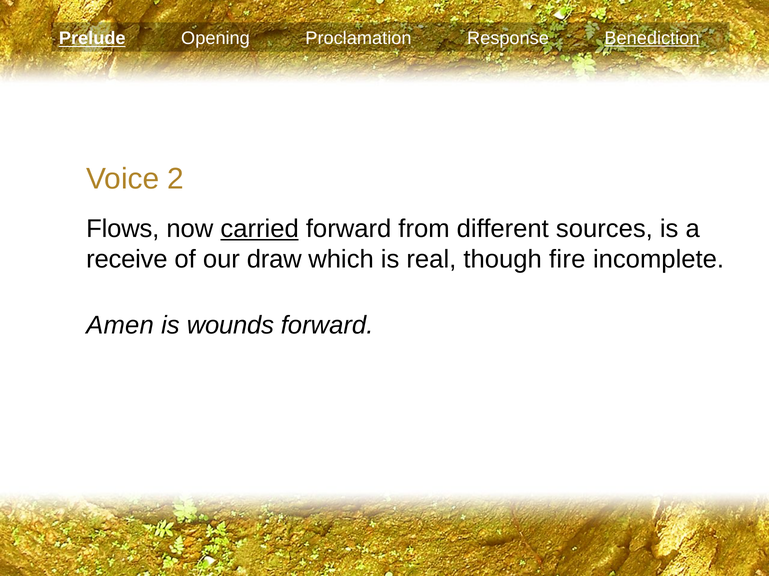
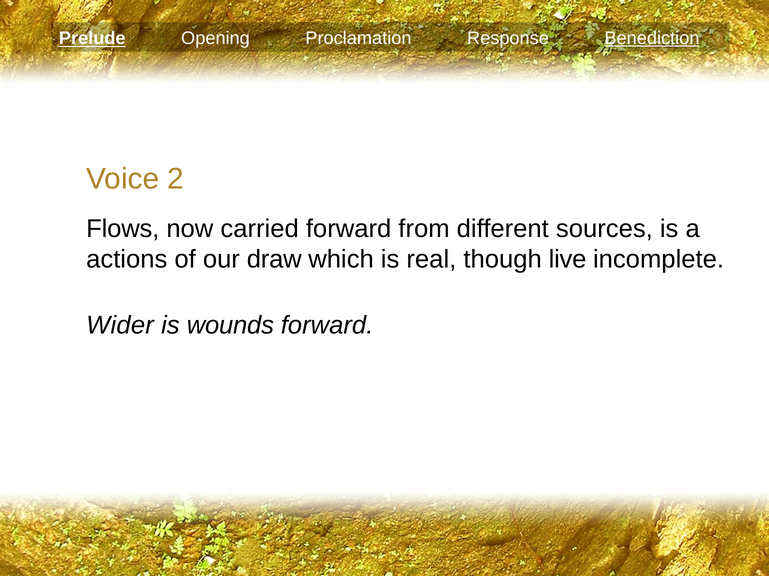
carried underline: present -> none
receive: receive -> actions
fire: fire -> live
Amen: Amen -> Wider
